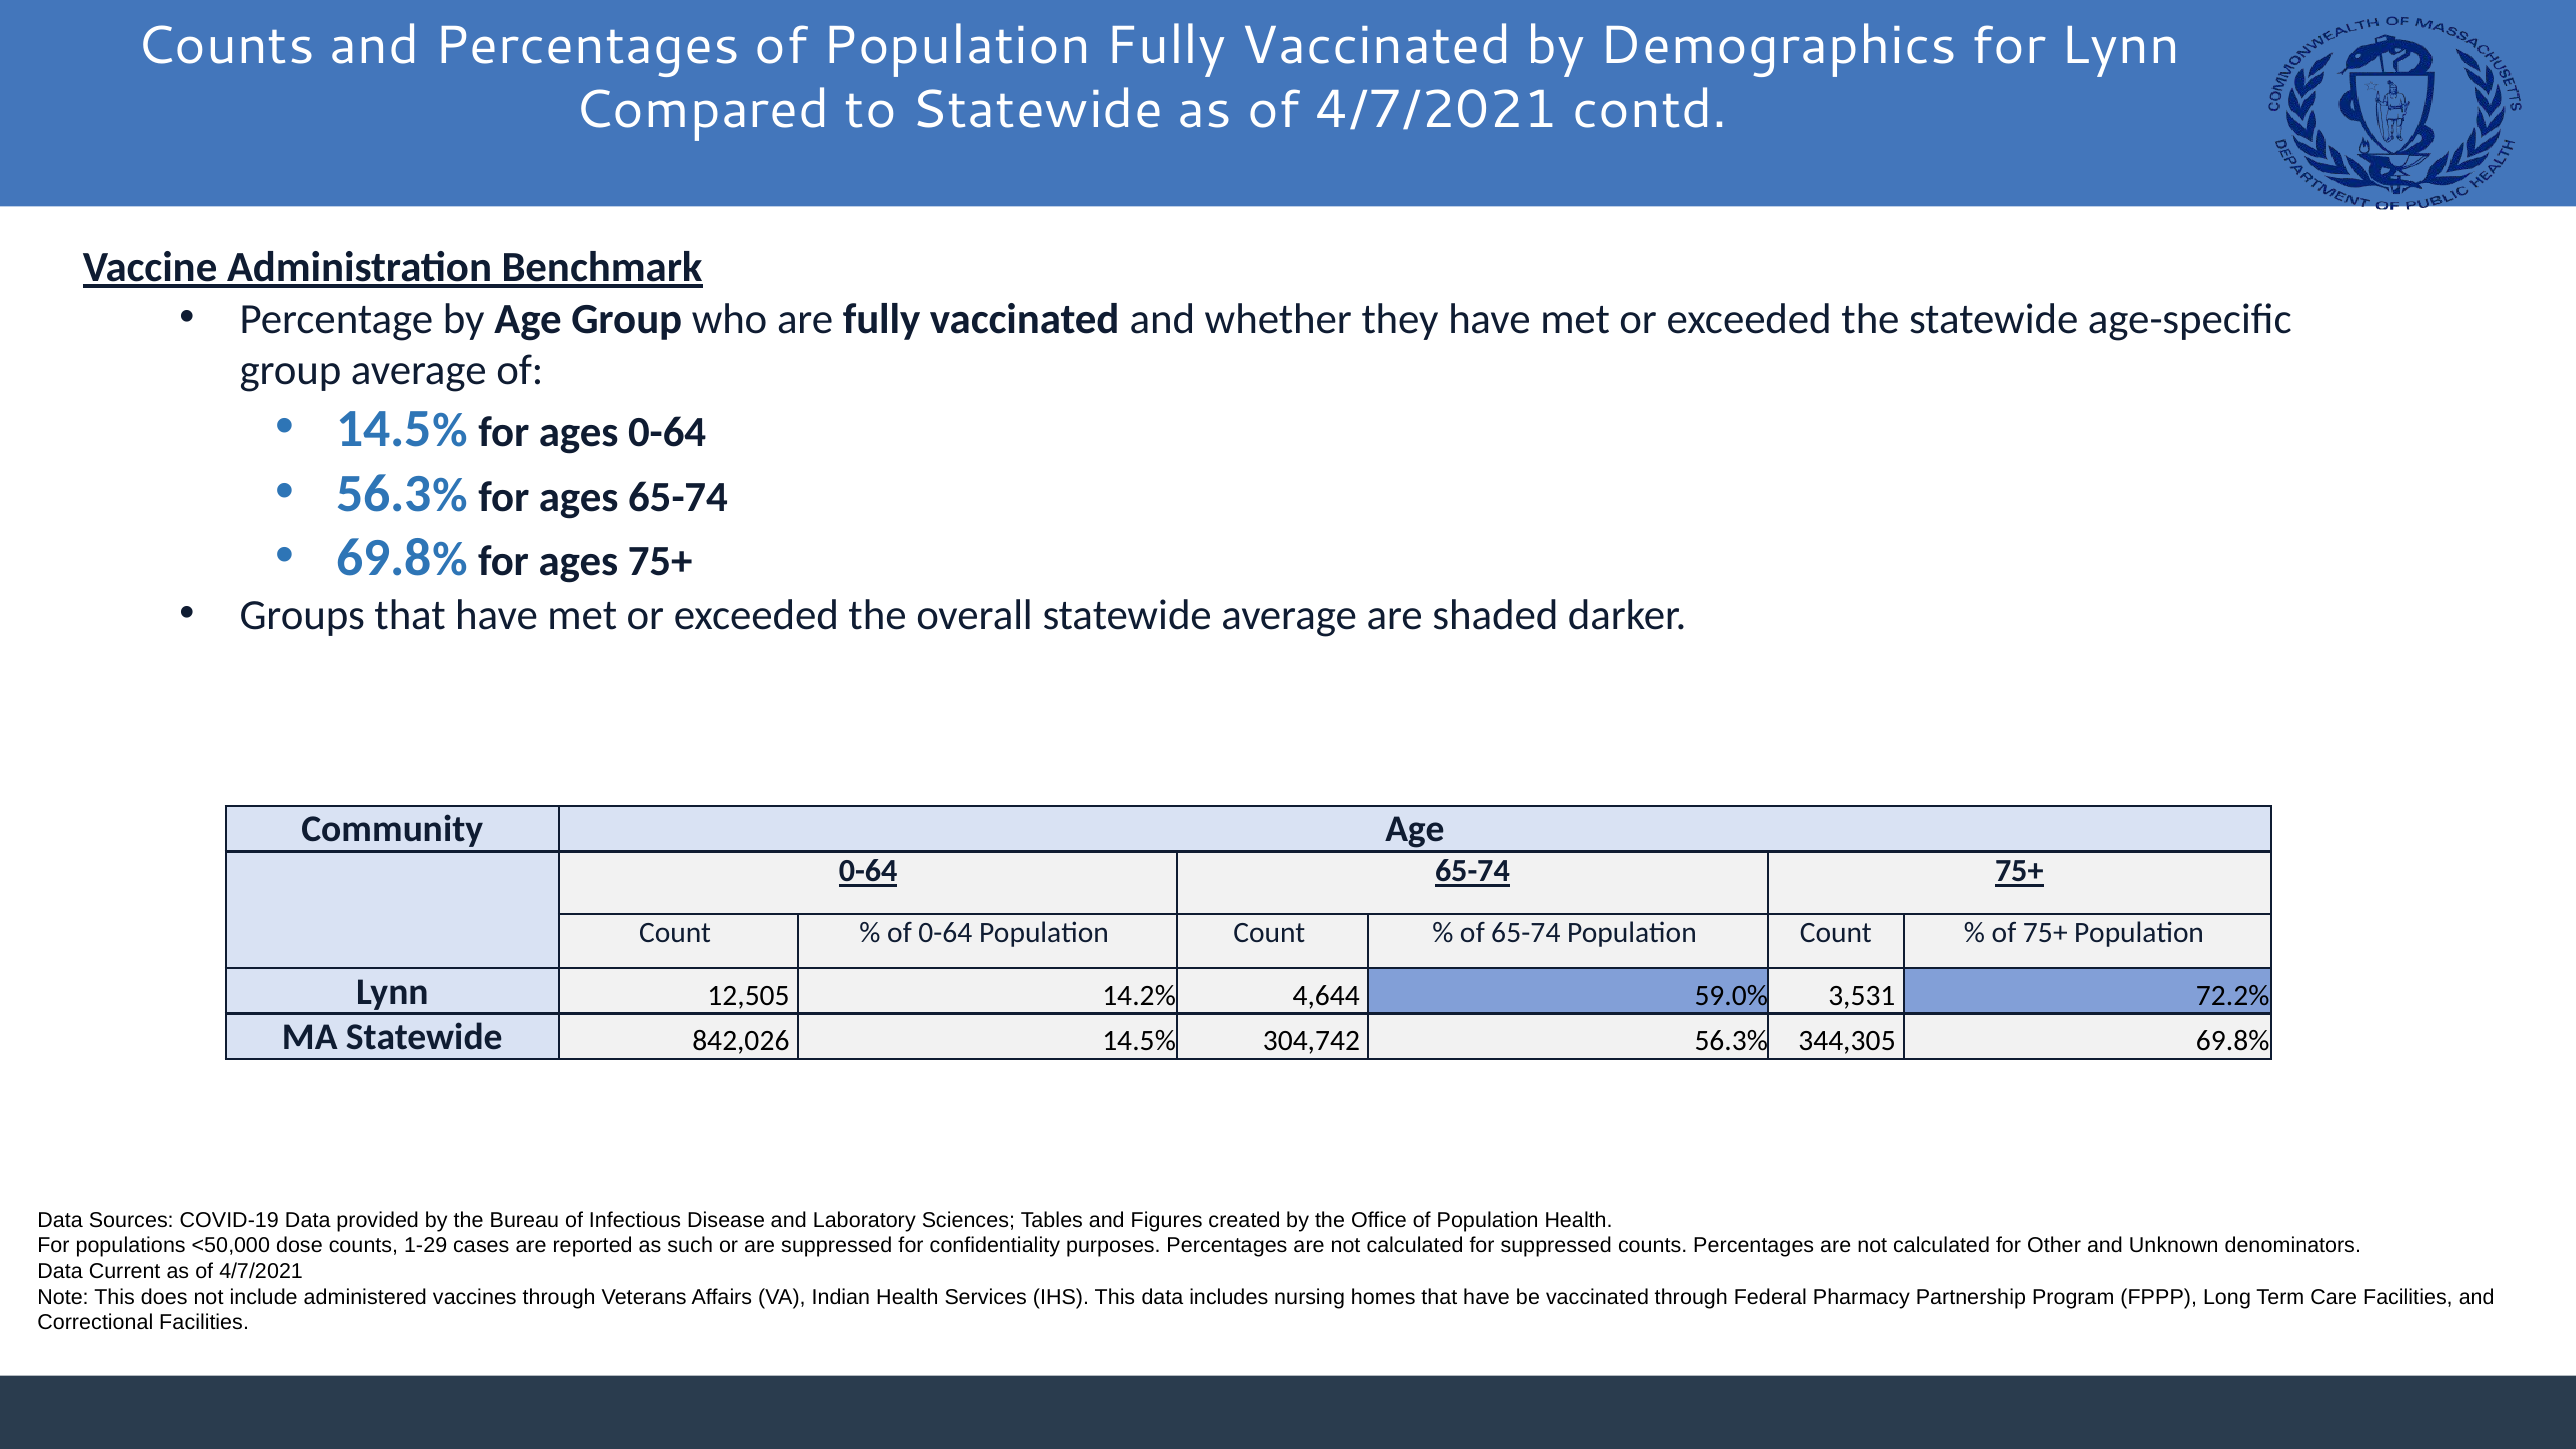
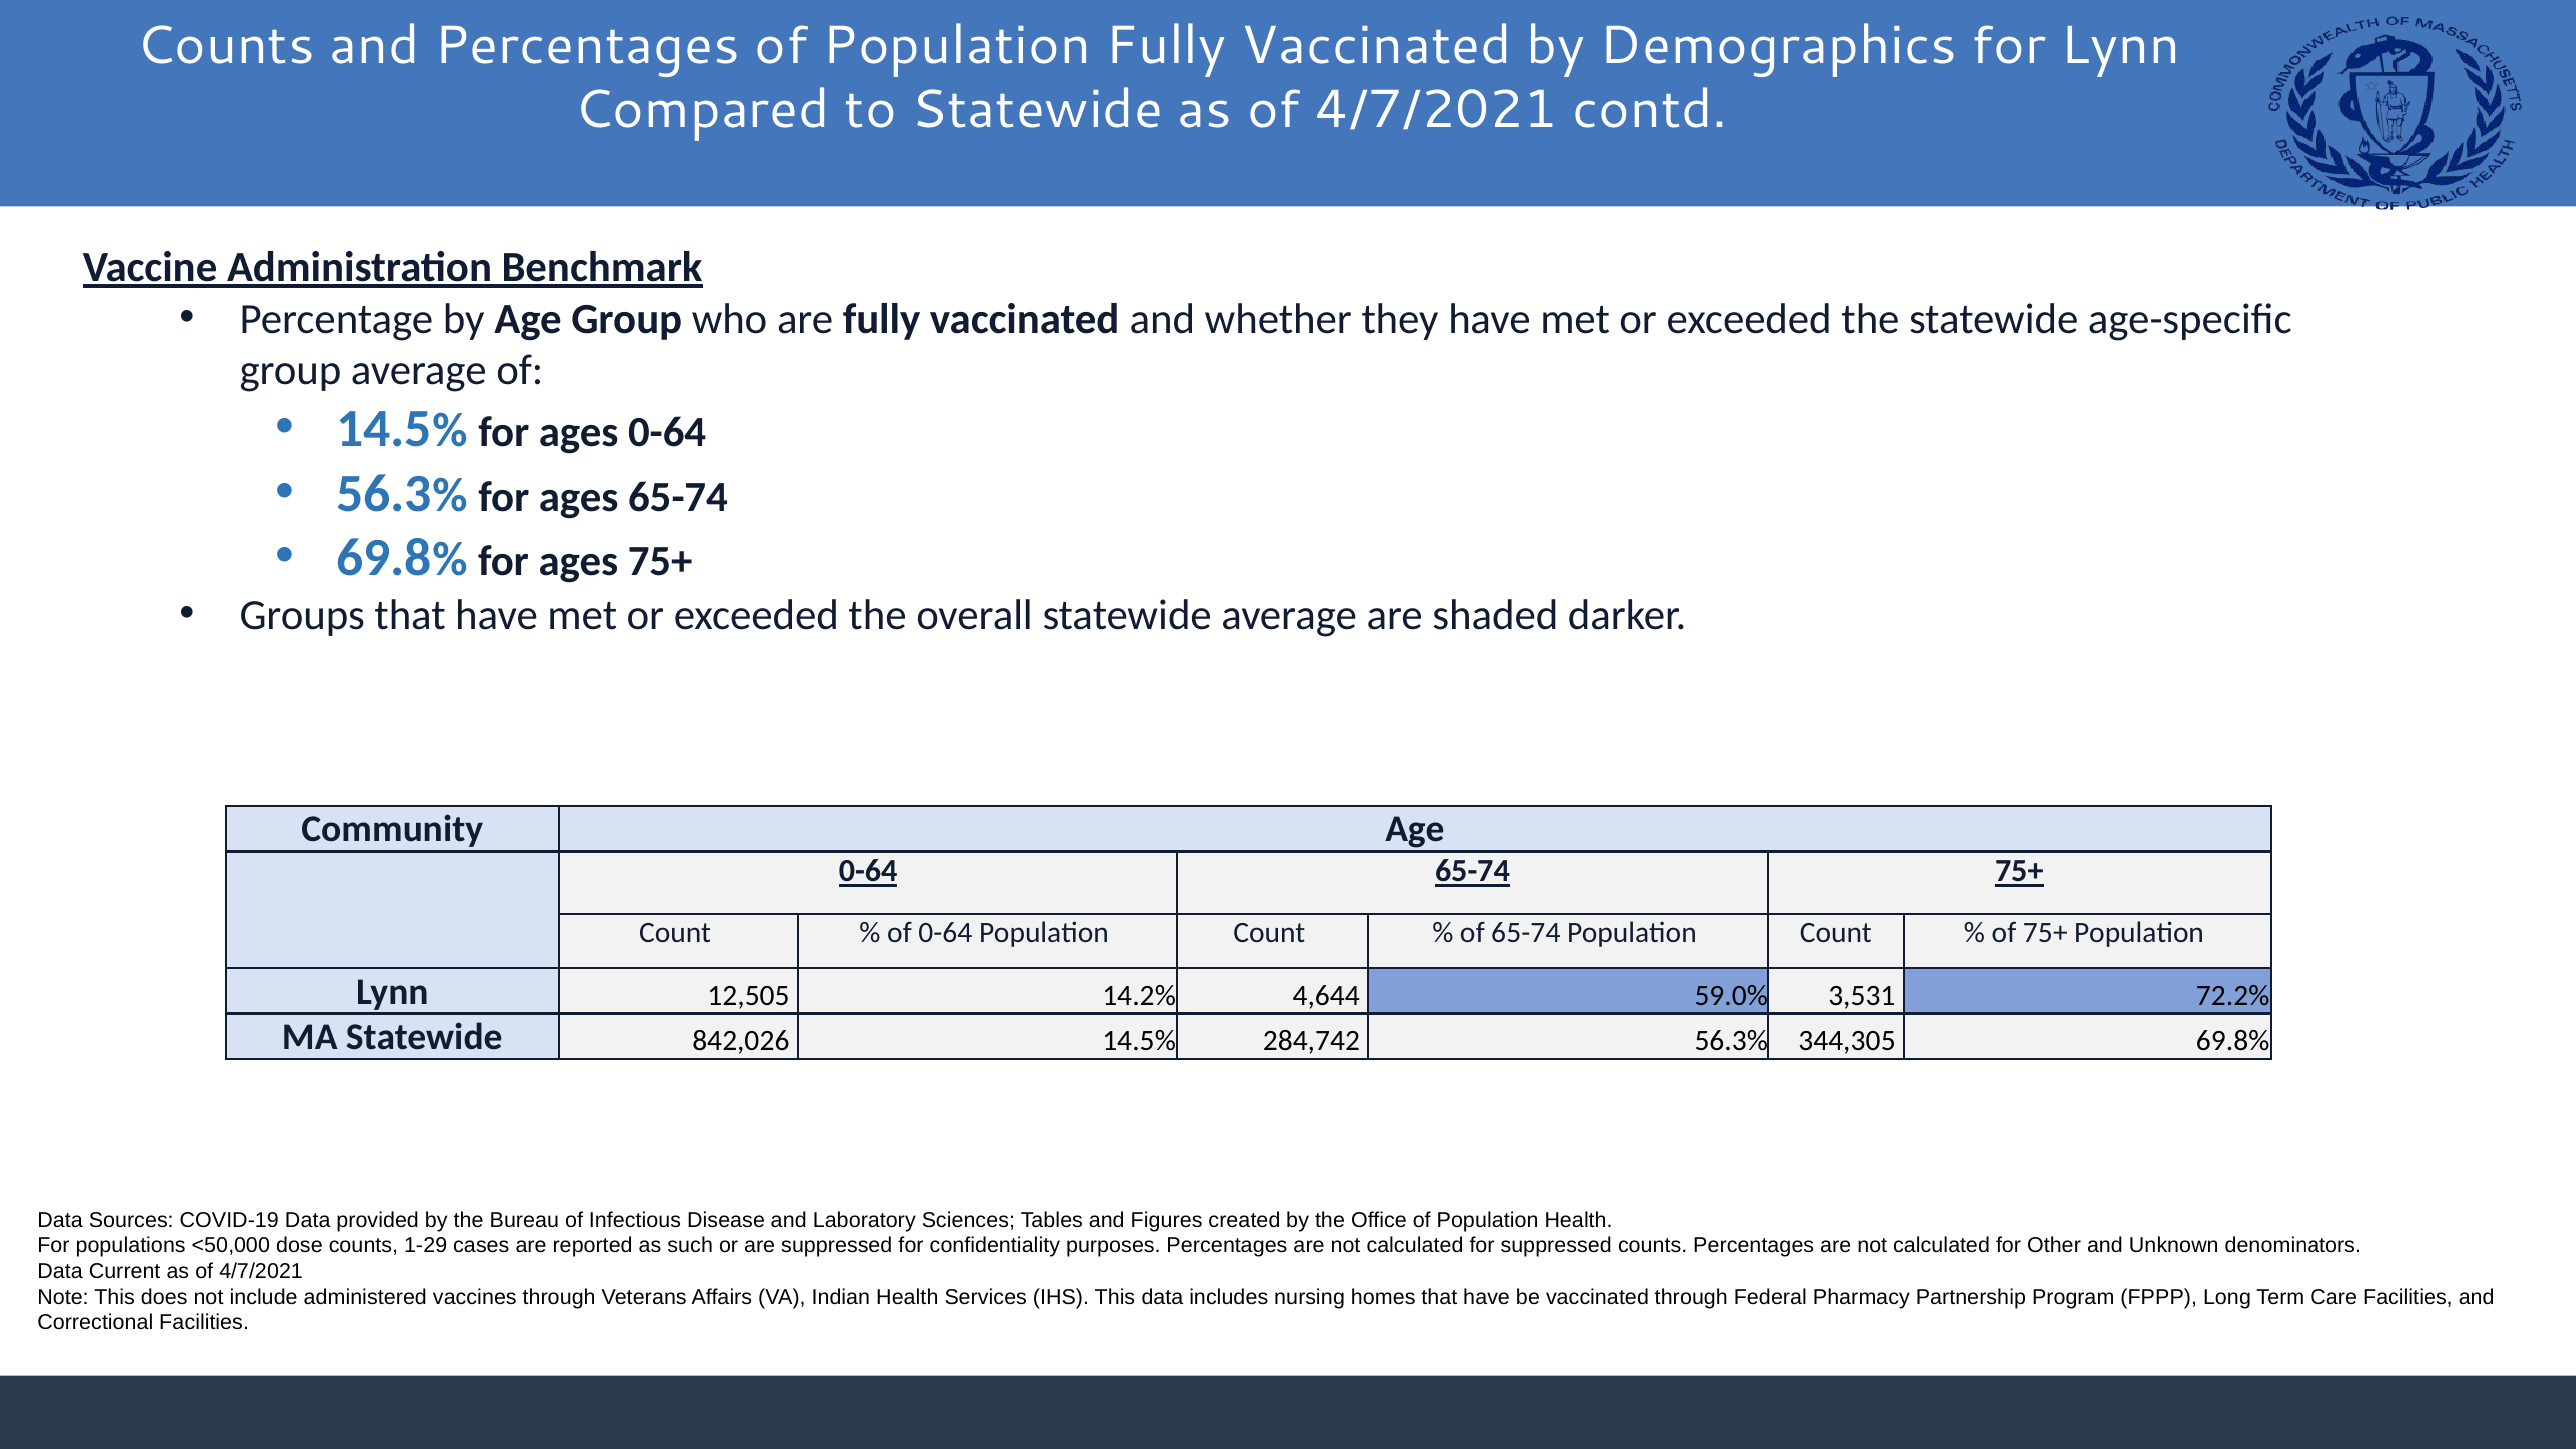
304,742: 304,742 -> 284,742
